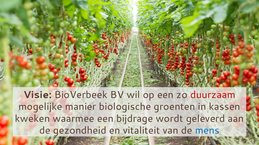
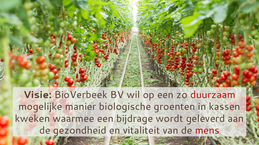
mens colour: blue -> red
